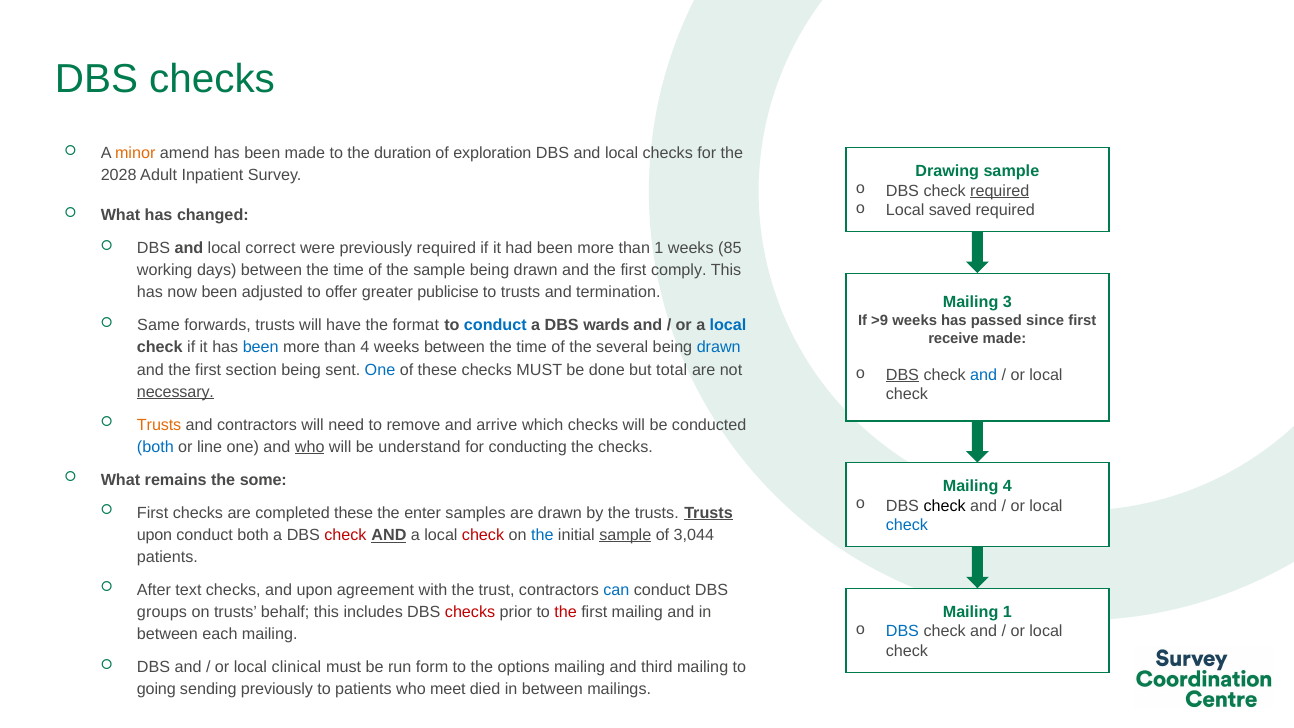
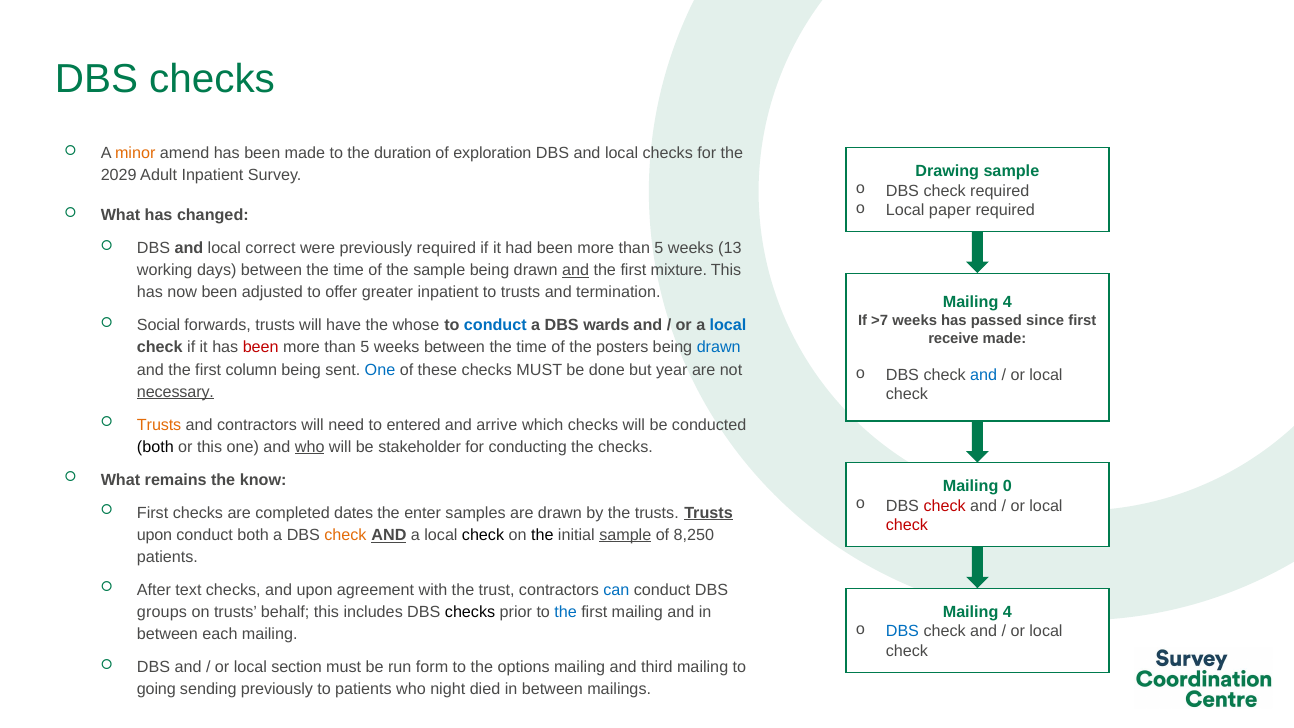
2028: 2028 -> 2029
required at (1000, 191) underline: present -> none
saved: saved -> paper
1 at (659, 248): 1 -> 5
85: 85 -> 13
and at (576, 270) underline: none -> present
comply: comply -> mixture
greater publicise: publicise -> inpatient
3 at (1007, 302): 3 -> 4
>9: >9 -> >7
Same: Same -> Social
format: format -> whose
been at (261, 348) colour: blue -> red
4 at (365, 348): 4 -> 5
several: several -> posters
section: section -> column
total: total -> year
DBS at (902, 375) underline: present -> none
remove: remove -> entered
both at (155, 447) colour: blue -> black
or line: line -> this
understand: understand -> stakeholder
some: some -> know
Mailing 4: 4 -> 0
check at (945, 506) colour: black -> red
completed these: these -> dates
check at (907, 525) colour: blue -> red
check at (345, 535) colour: red -> orange
check at (483, 535) colour: red -> black
the at (542, 535) colour: blue -> black
3,044: 3,044 -> 8,250
1 at (1007, 612): 1 -> 4
checks at (470, 612) colour: red -> black
the at (566, 612) colour: red -> blue
clinical: clinical -> section
meet: meet -> night
